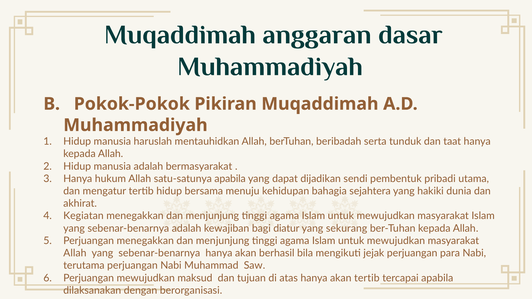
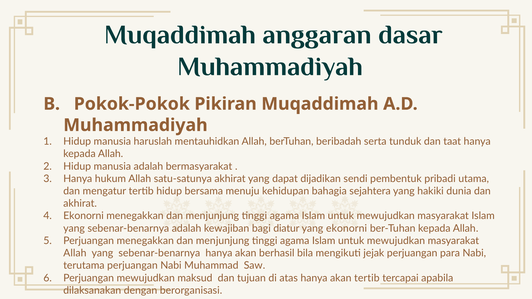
satu-satunya apabila: apabila -> akhirat
Kegiatan at (83, 216): Kegiatan -> Ekonorni
yang sekurang: sekurang -> ekonorni
